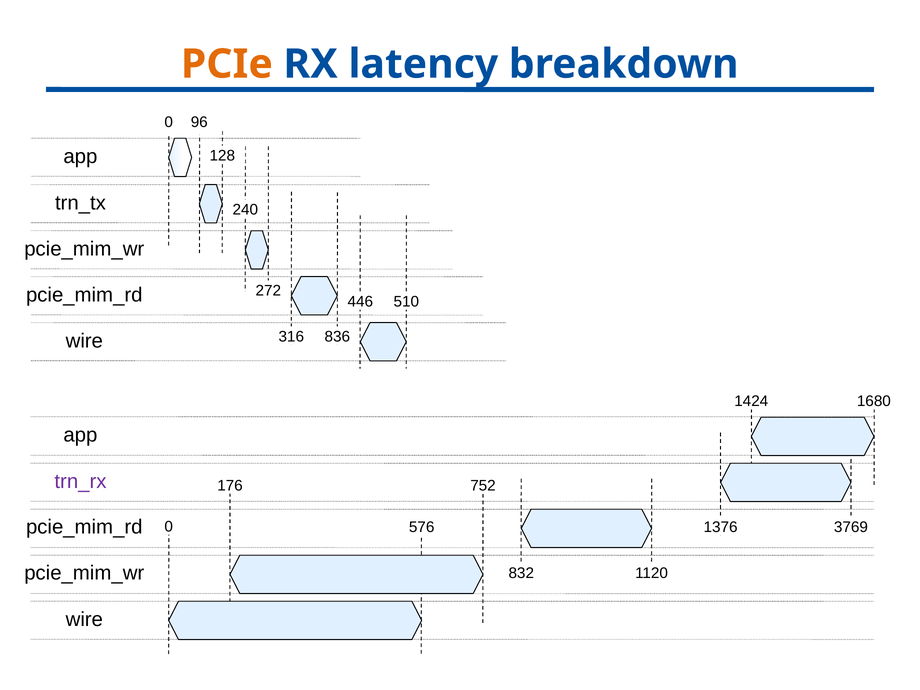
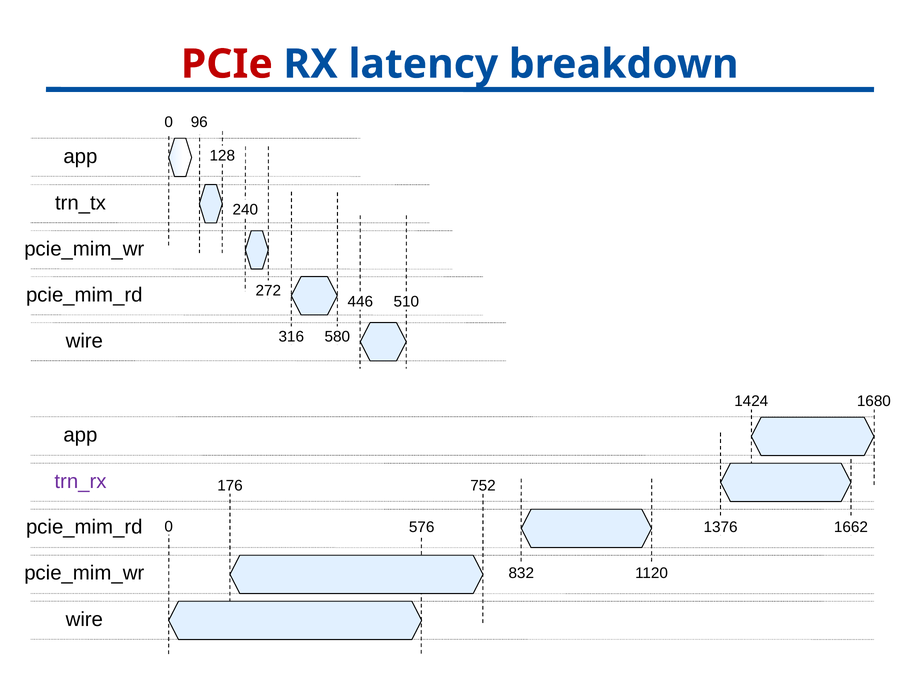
PCIe colour: orange -> red
836: 836 -> 580
3769: 3769 -> 1662
